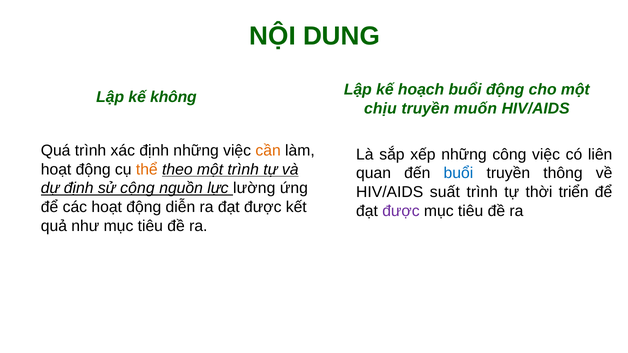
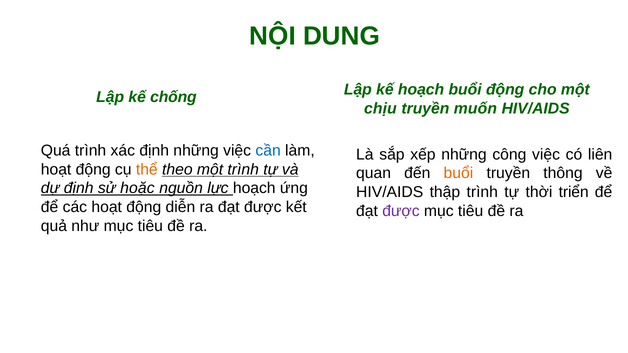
không: không -> chống
cần colour: orange -> blue
buổi at (458, 173) colour: blue -> orange
cộng: cộng -> hoặc
lực lường: lường -> hoạch
suất: suất -> thập
